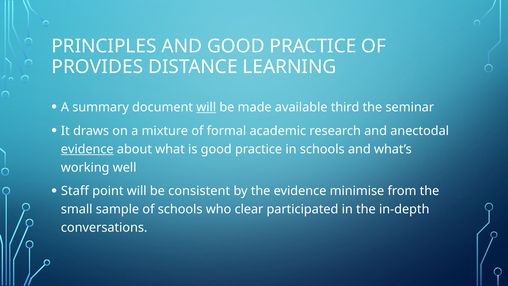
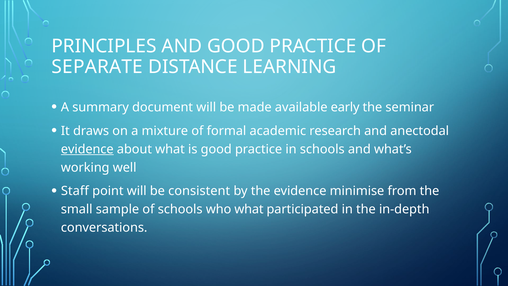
PROVIDES: PROVIDES -> SEPARATE
will at (206, 107) underline: present -> none
third: third -> early
who clear: clear -> what
